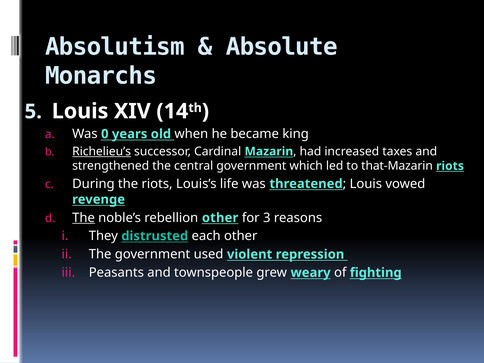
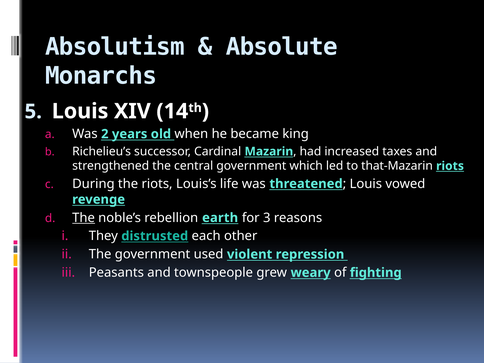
0: 0 -> 2
Richelieu’s underline: present -> none
rebellion other: other -> earth
